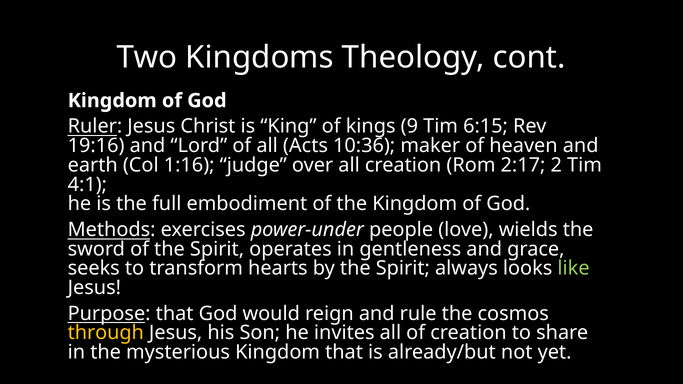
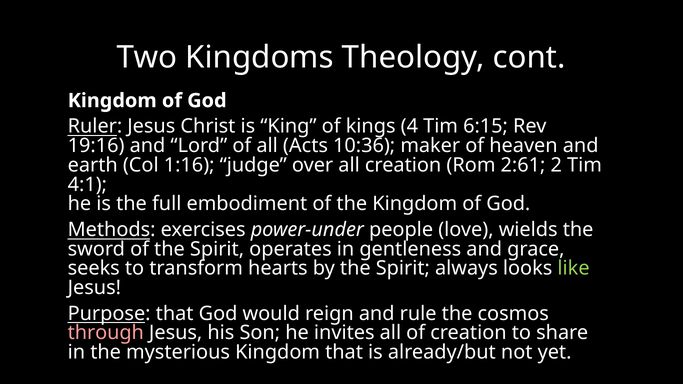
9: 9 -> 4
2:17: 2:17 -> 2:61
through colour: yellow -> pink
